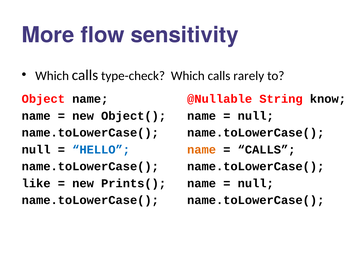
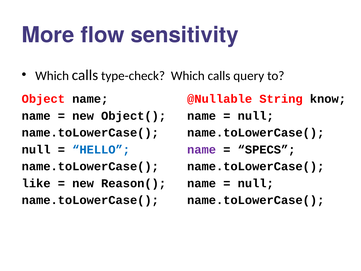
rarely: rarely -> query
name at (202, 149) colour: orange -> purple
CALLS at (267, 149): CALLS -> SPECS
Prints(: Prints( -> Reason(
